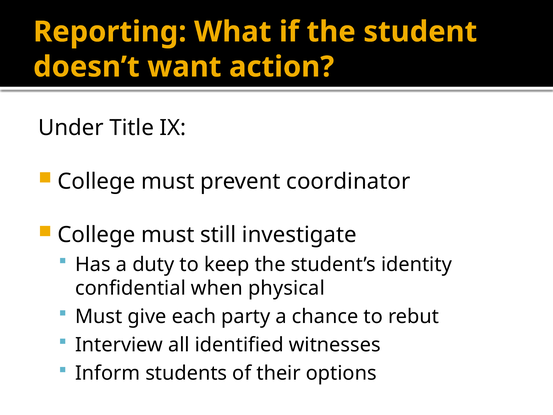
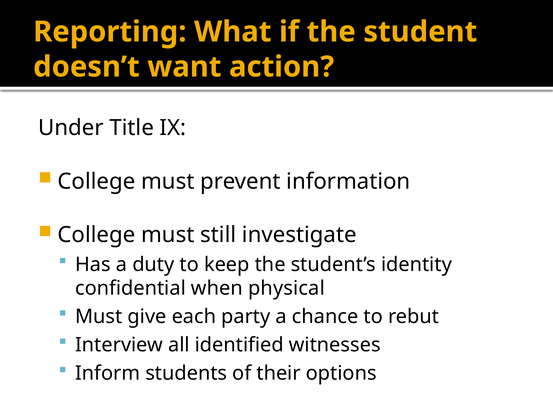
coordinator: coordinator -> information
